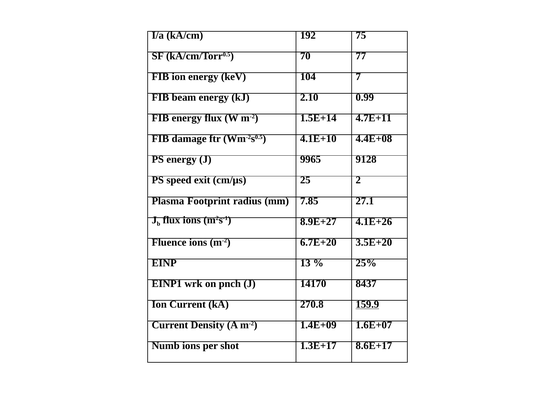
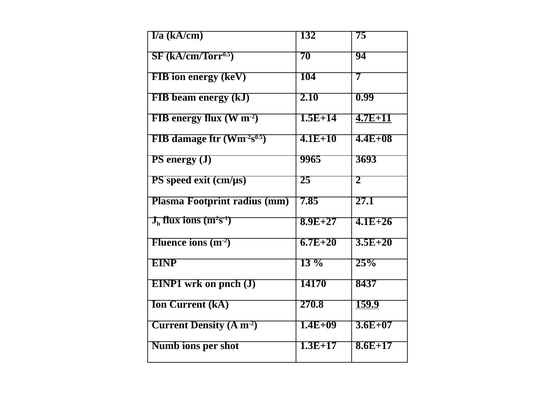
192: 192 -> 132
77: 77 -> 94
4.7E+11 underline: none -> present
9128: 9128 -> 3693
1.6E+07: 1.6E+07 -> 3.6E+07
